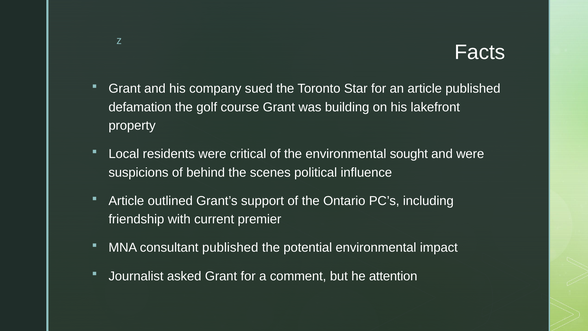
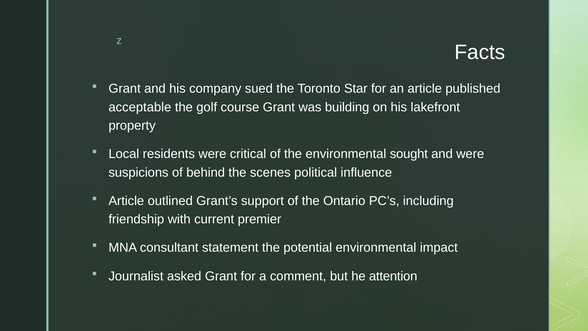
defamation: defamation -> acceptable
consultant published: published -> statement
